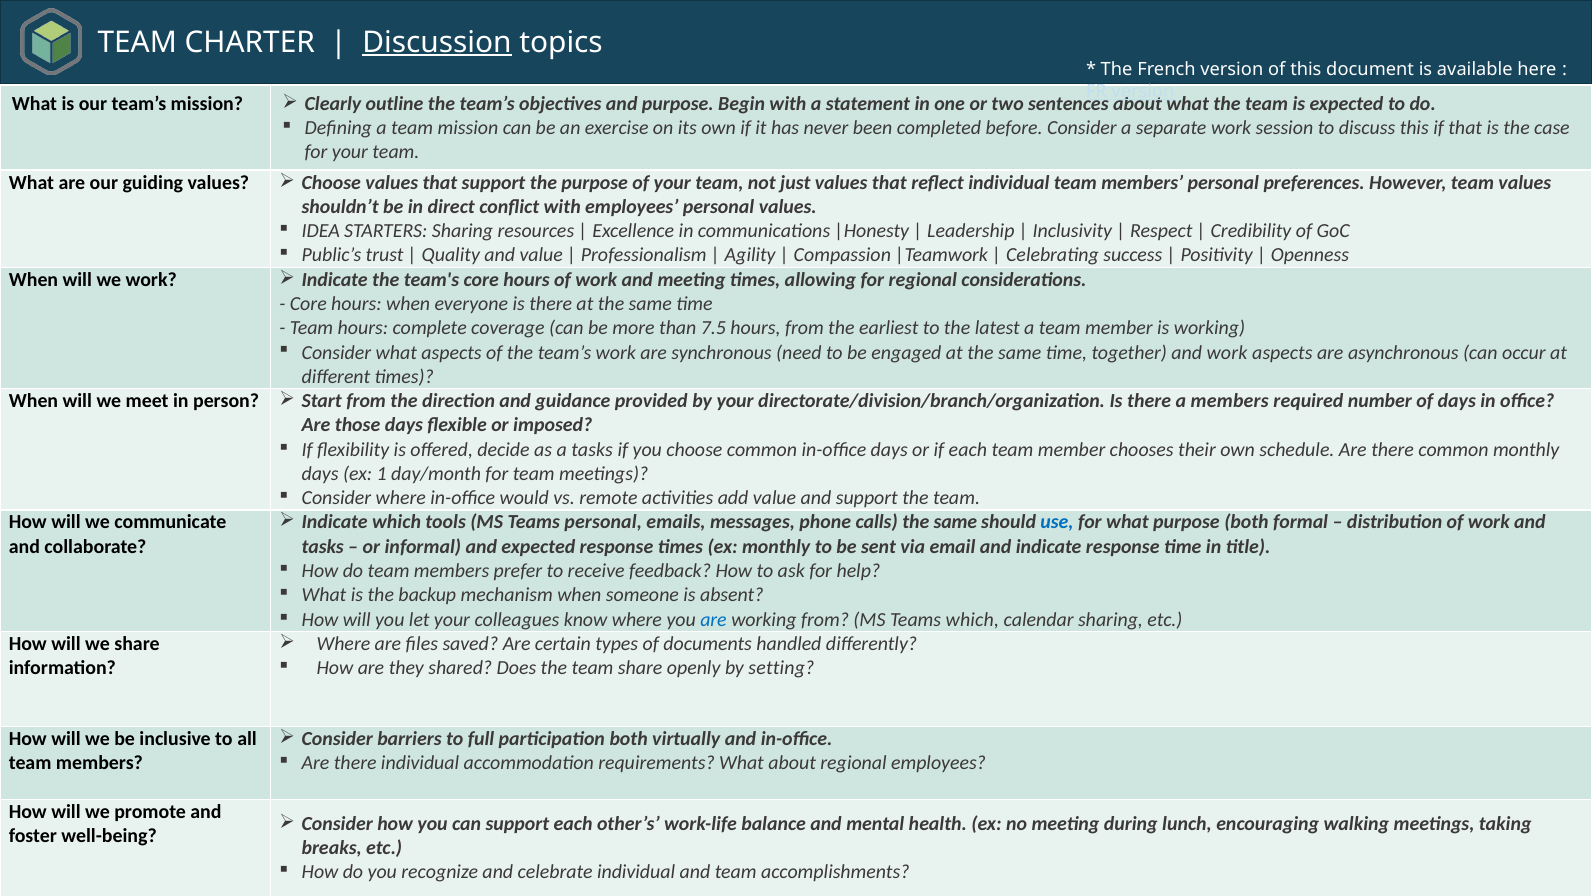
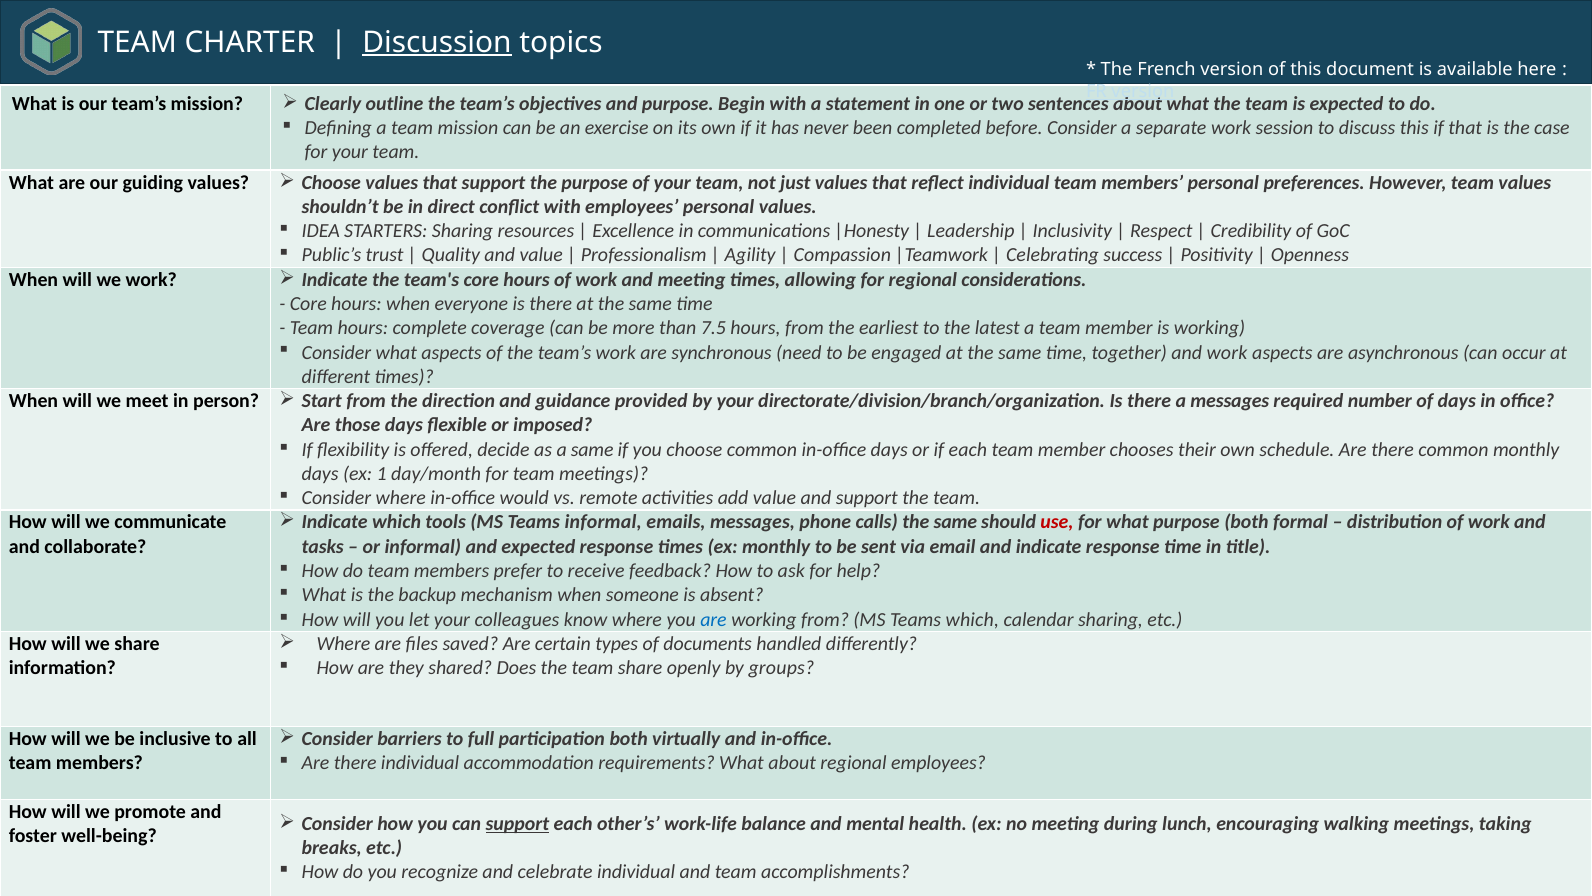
a members: members -> messages
a tasks: tasks -> same
Teams personal: personal -> informal
use colour: blue -> red
setting: setting -> groups
support at (517, 823) underline: none -> present
